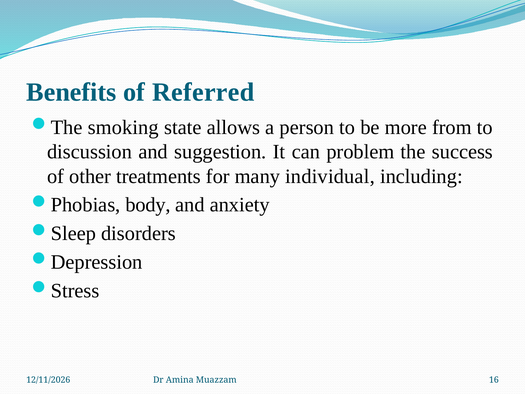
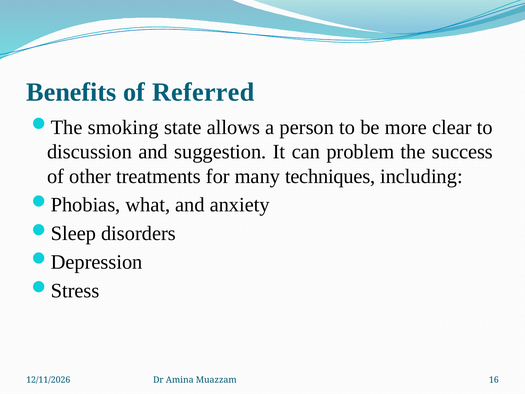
from: from -> clear
individual: individual -> techniques
body: body -> what
